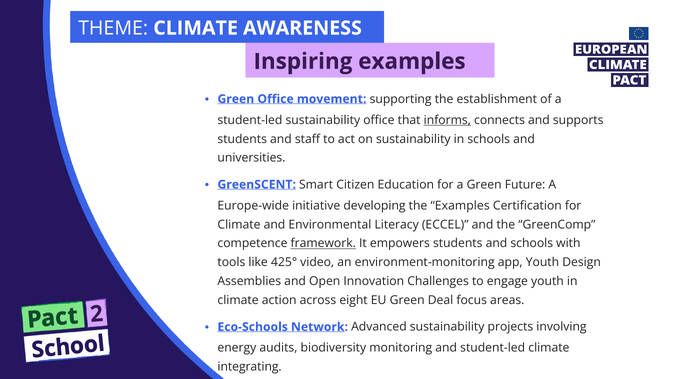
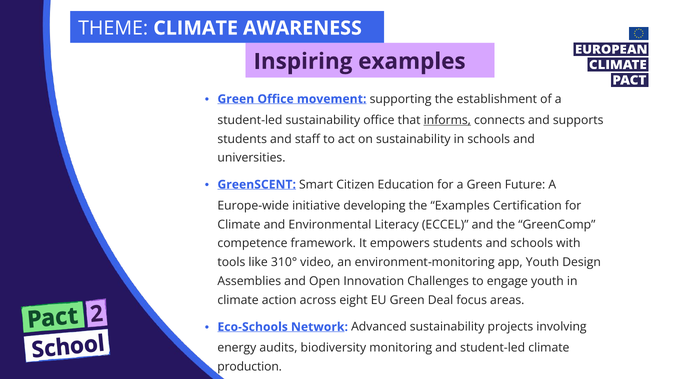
framework underline: present -> none
425°: 425° -> 310°
integrating: integrating -> production
